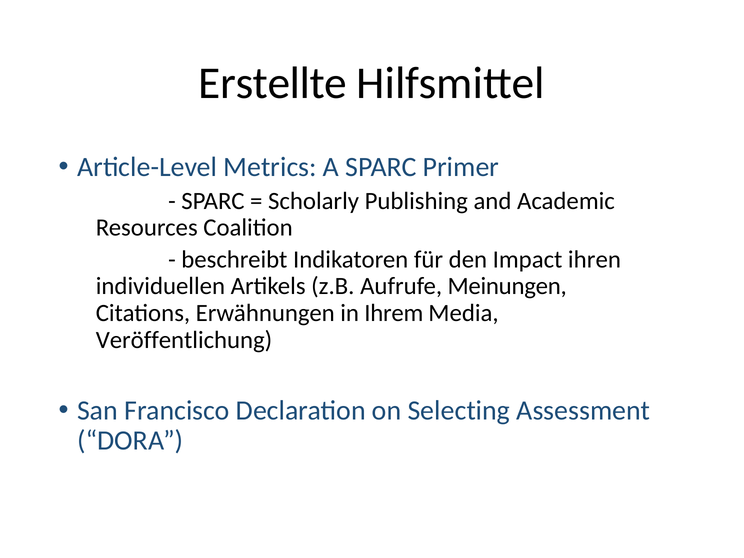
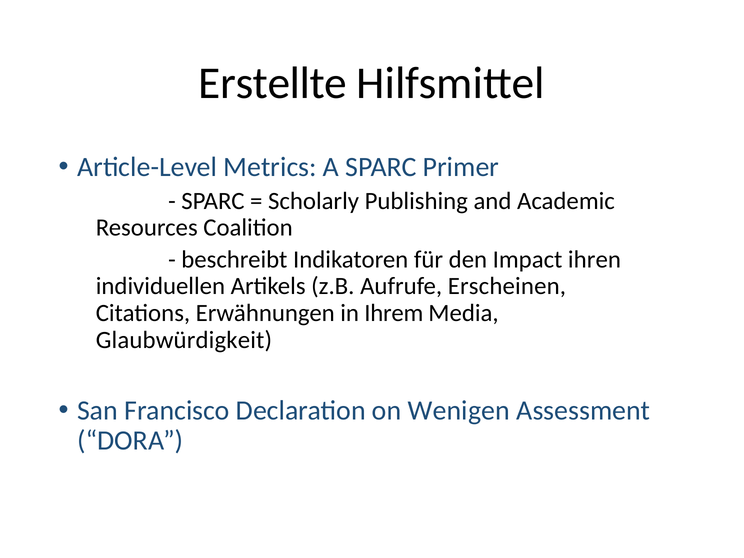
Meinungen: Meinungen -> Erscheinen
Veröffentlichung: Veröffentlichung -> Glaubwürdigkeit
Selecting: Selecting -> Wenigen
